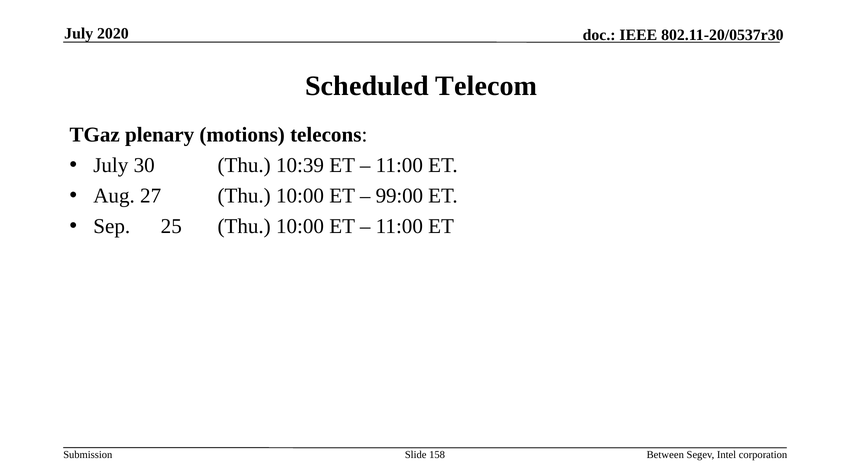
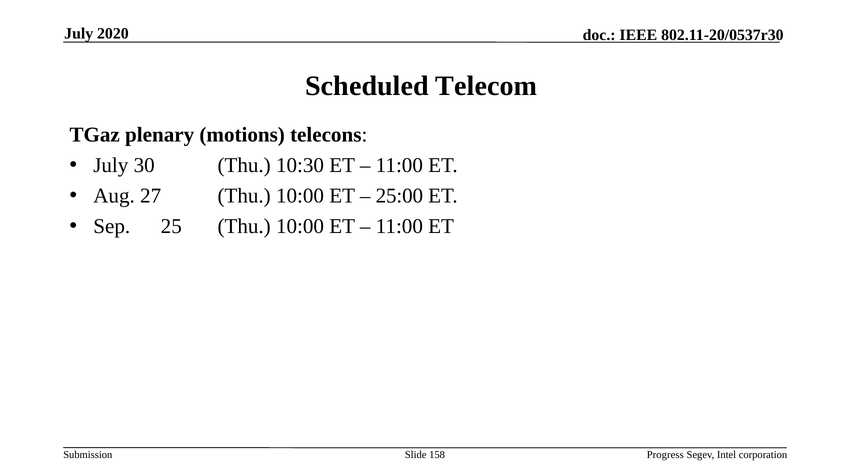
10:39: 10:39 -> 10:30
99:00: 99:00 -> 25:00
Between: Between -> Progress
